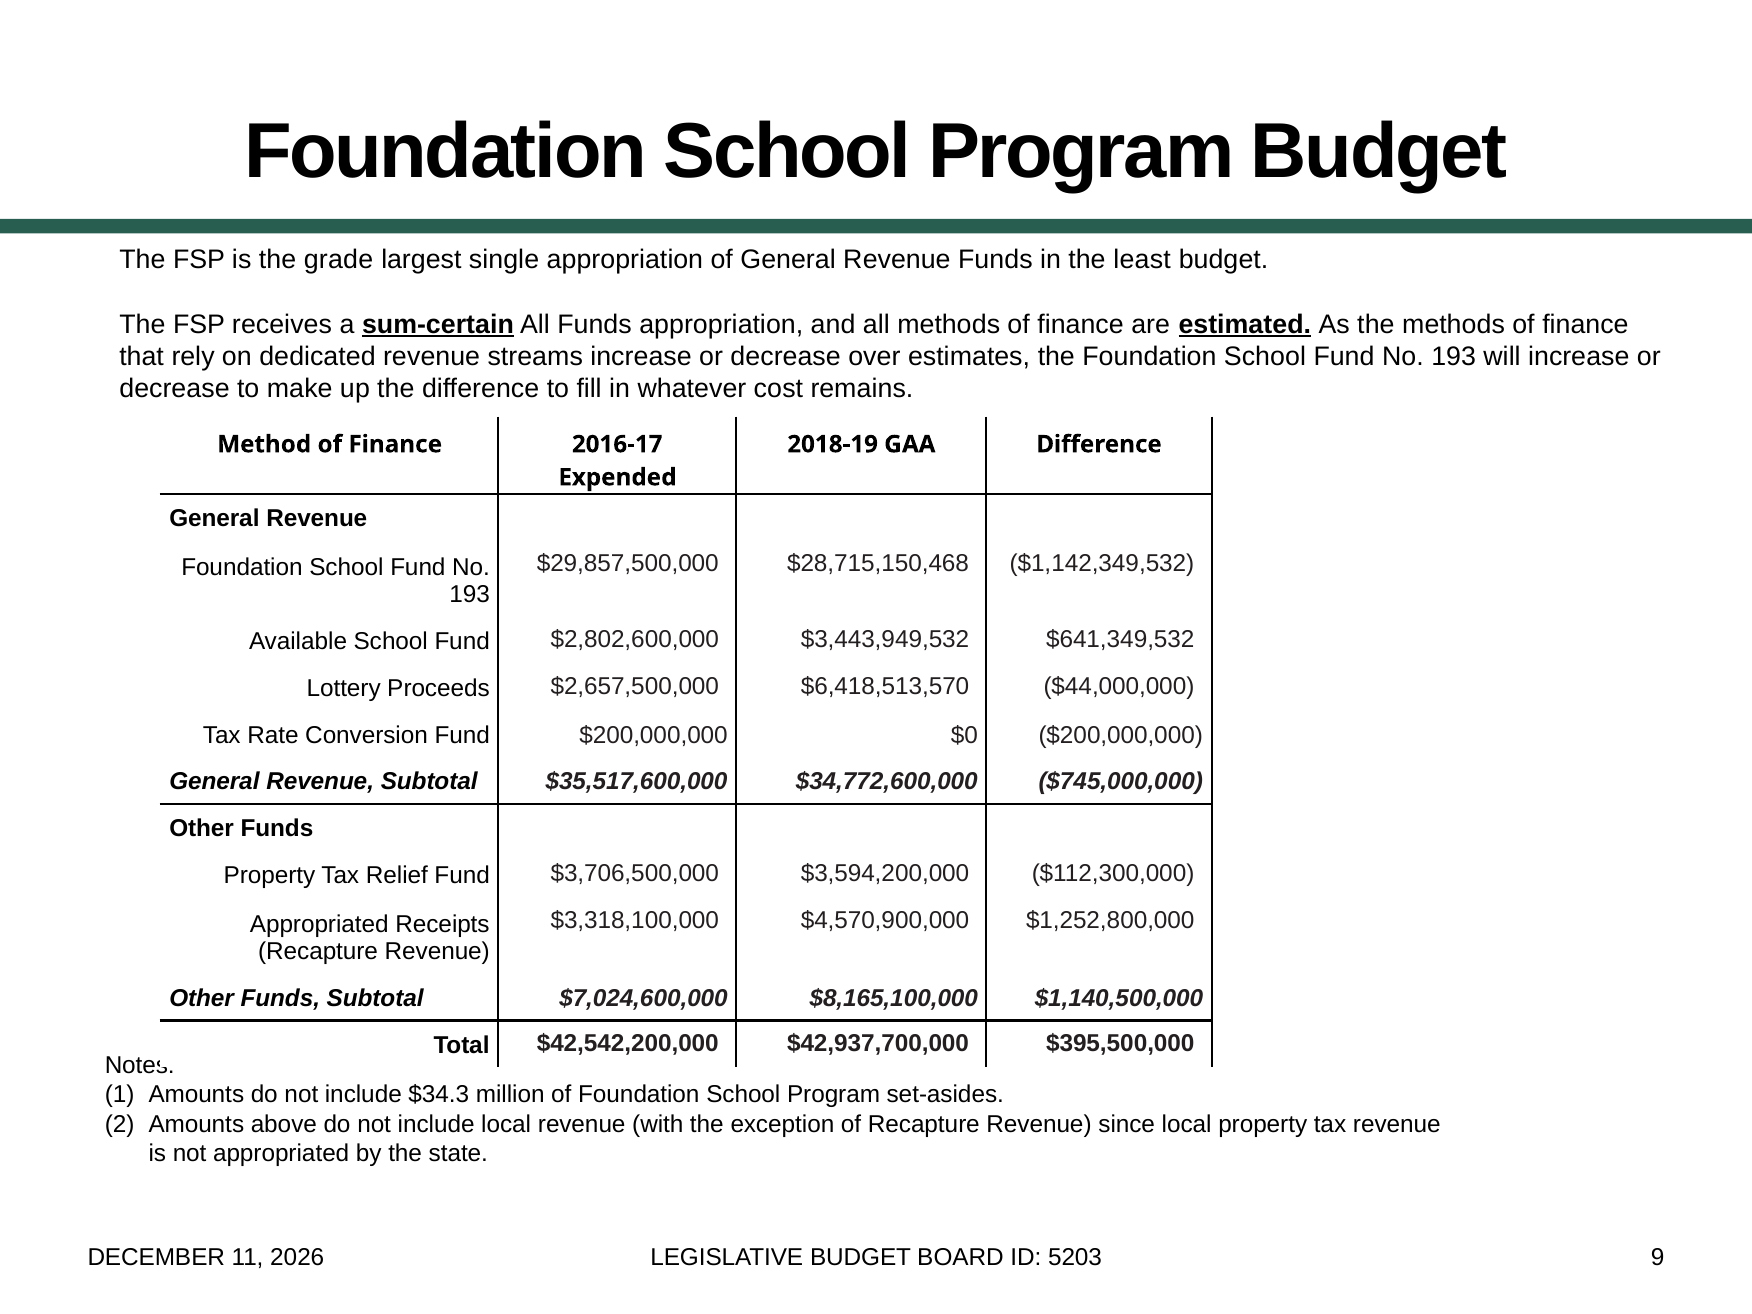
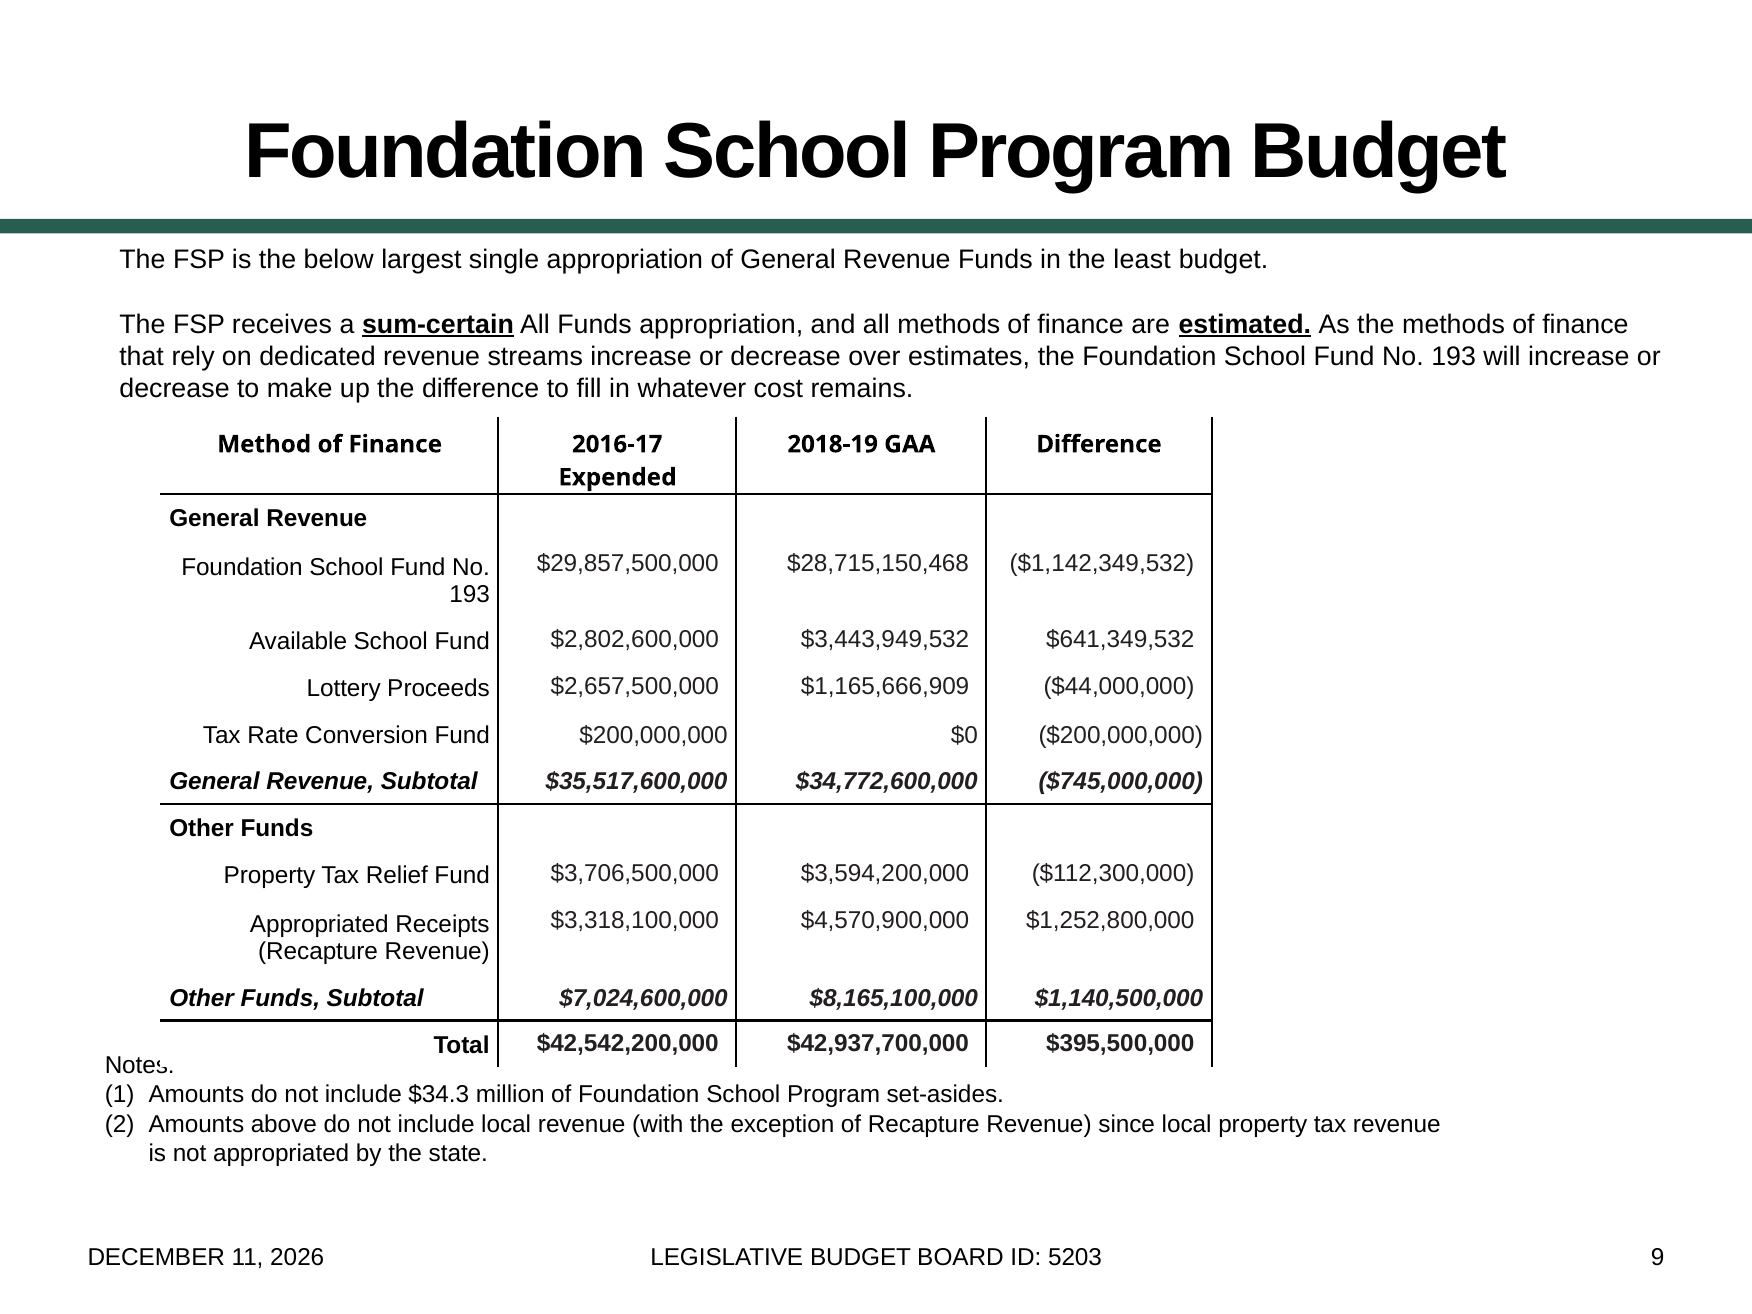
grade: grade -> below
$6,418,513,570: $6,418,513,570 -> $1,165,666,909
